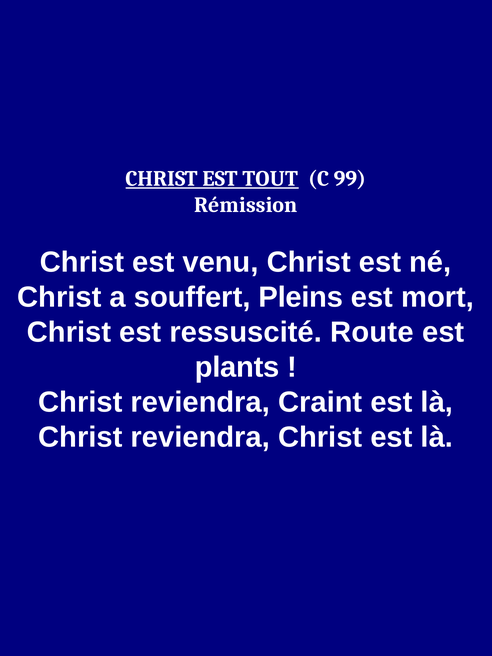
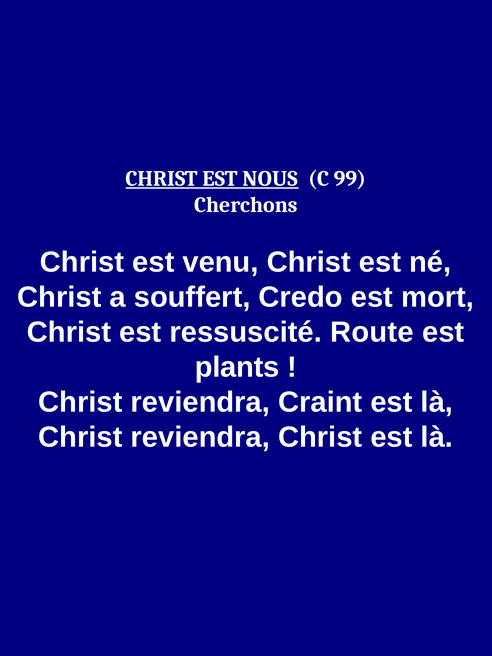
TOUT: TOUT -> NOUS
Rémission: Rémission -> Cherchons
Pleins: Pleins -> Credo
